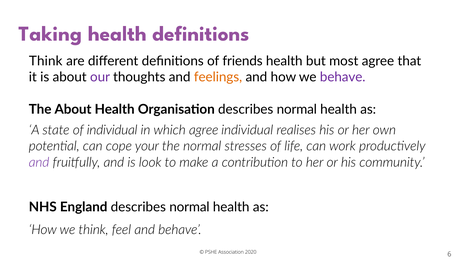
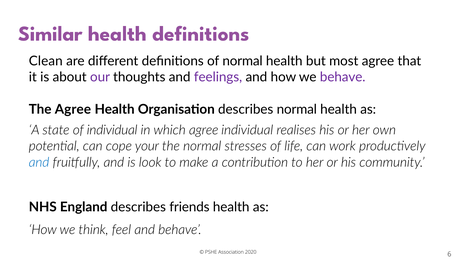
Taking: Taking -> Similar
Think at (46, 61): Think -> Clean
of friends: friends -> normal
feelings colour: orange -> purple
The About: About -> Agree
and at (39, 162) colour: purple -> blue
England describes normal: normal -> friends
